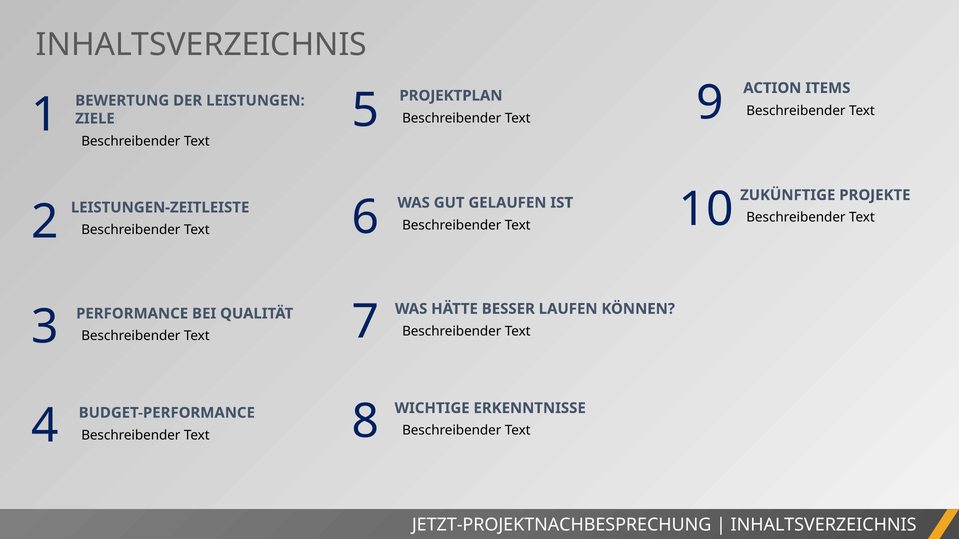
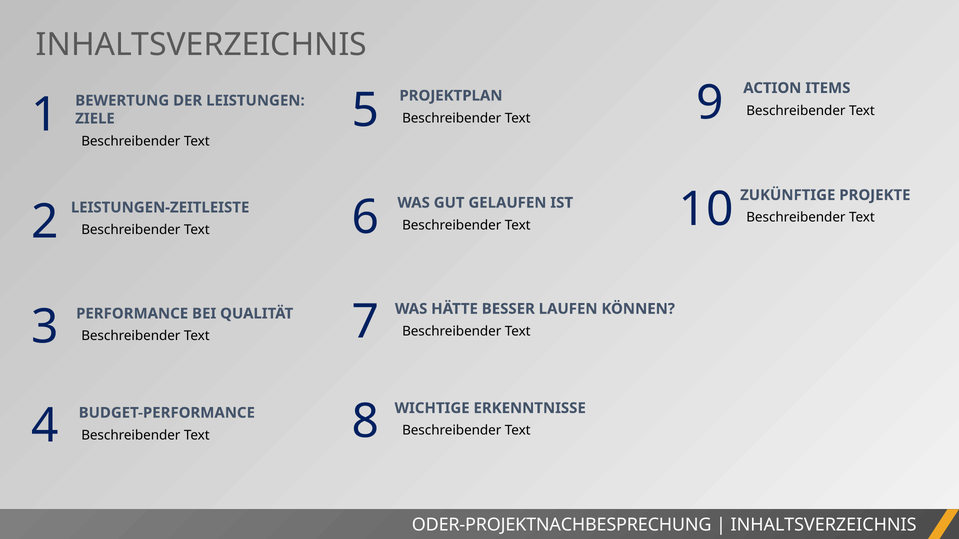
JETZT-PROJEKTNACHBESPRECHUNG: JETZT-PROJEKTNACHBESPRECHUNG -> ODER-PROJEKTNACHBESPRECHUNG
